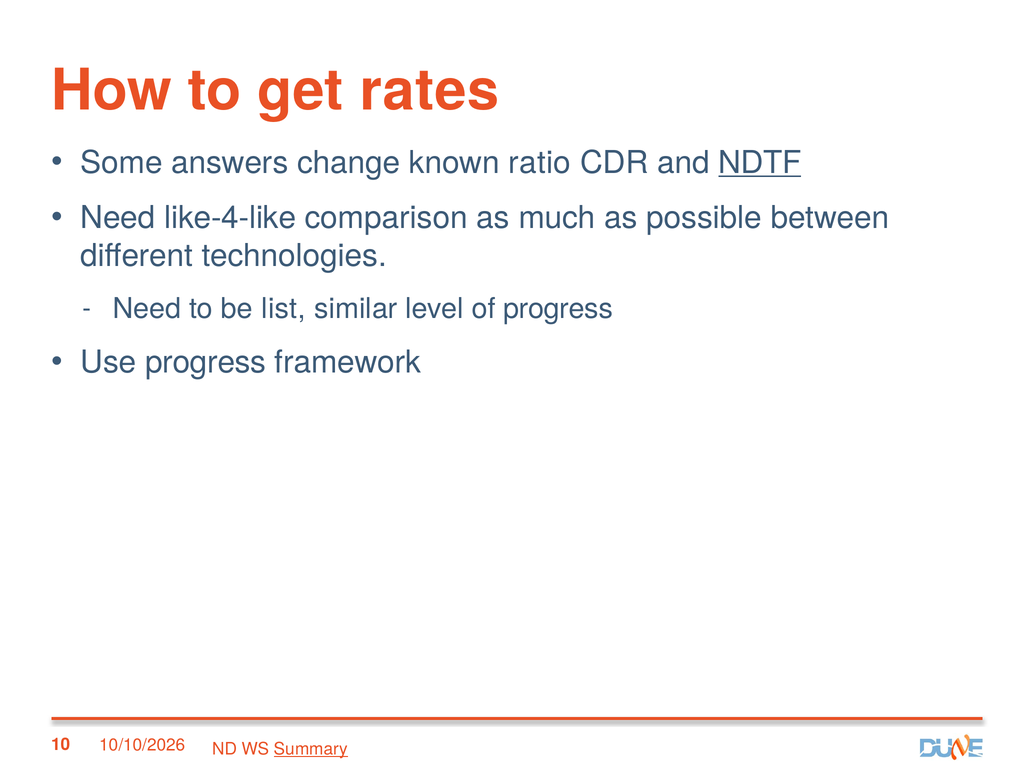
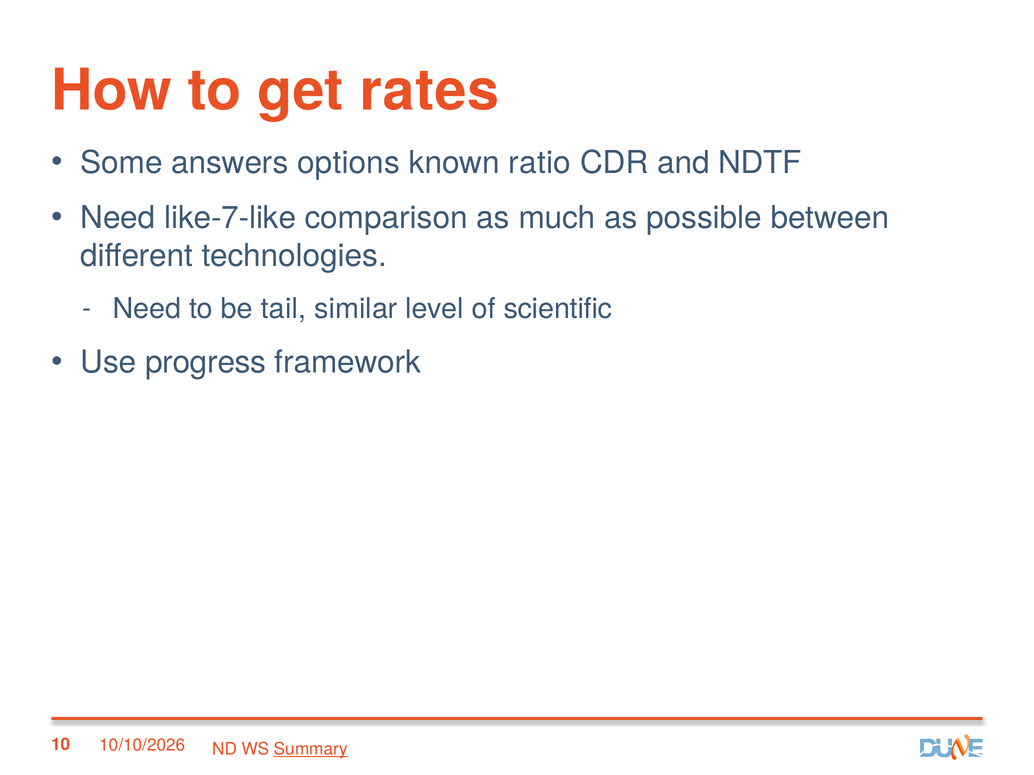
change: change -> options
NDTF underline: present -> none
like-4-like: like-4-like -> like-7-like
list: list -> tail
of progress: progress -> scientific
